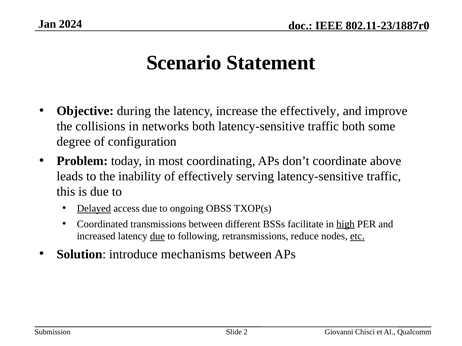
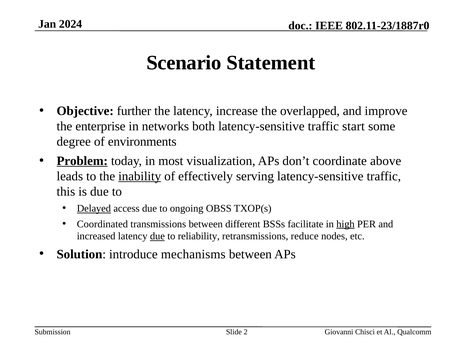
during: during -> further
the effectively: effectively -> overlapped
collisions: collisions -> enterprise
traffic both: both -> start
configuration: configuration -> environments
Problem underline: none -> present
coordinating: coordinating -> visualization
inability underline: none -> present
following: following -> reliability
etc underline: present -> none
